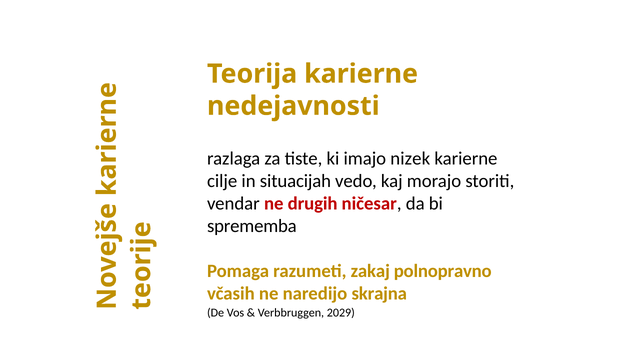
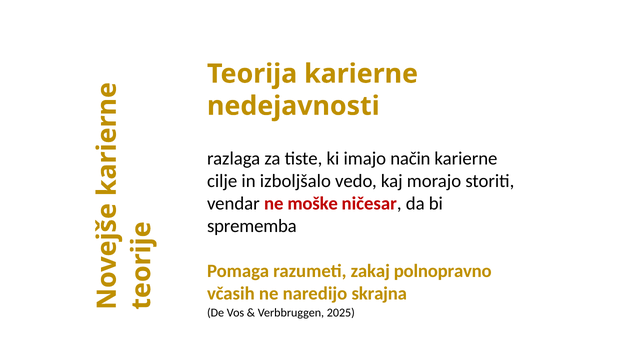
nizek: nizek -> način
situacijah: situacijah -> izboljšalo
drugih: drugih -> moške
2029: 2029 -> 2025
